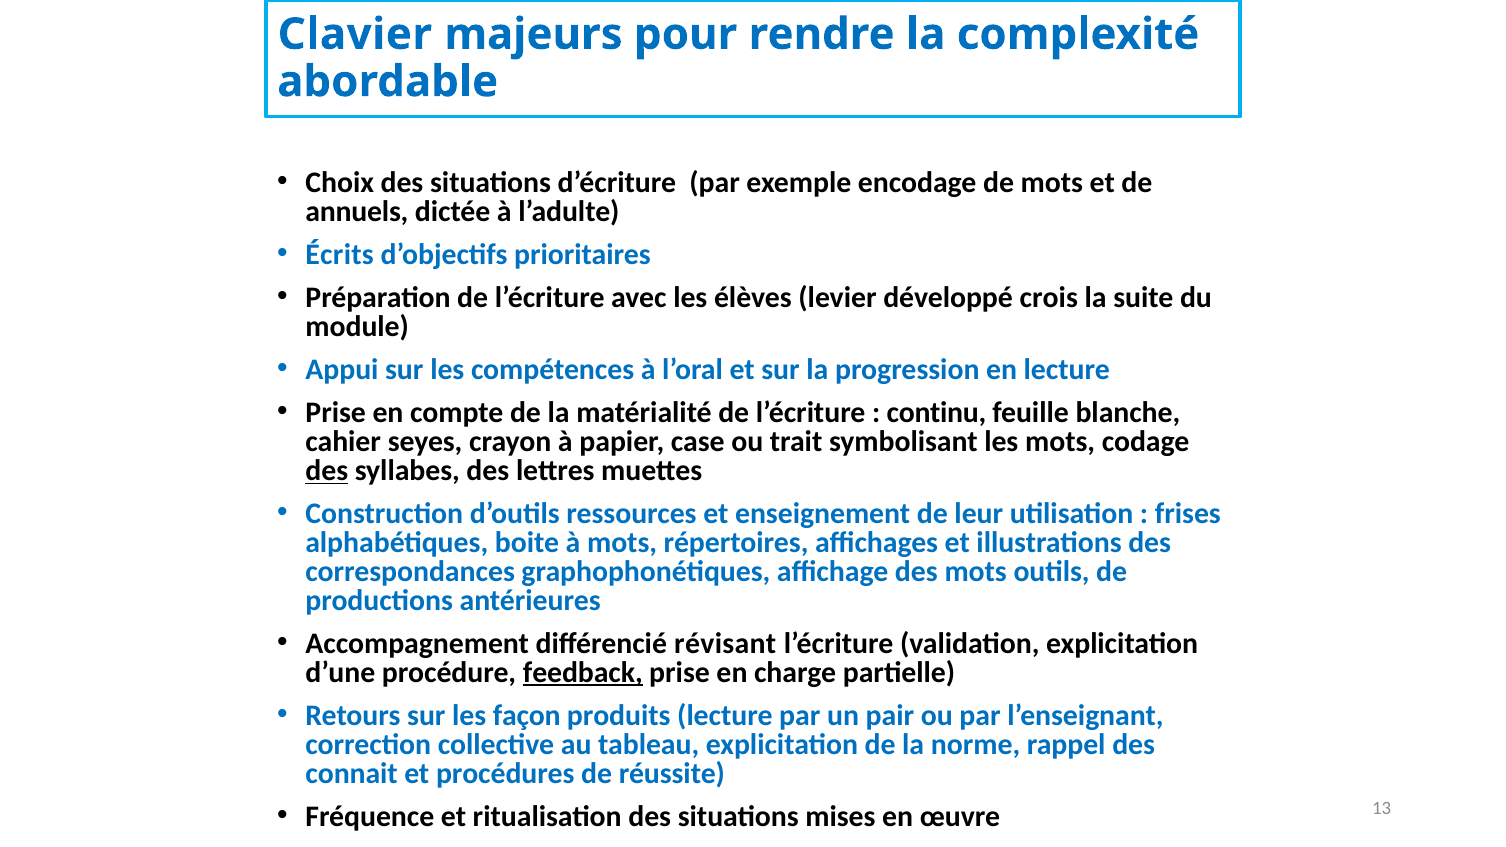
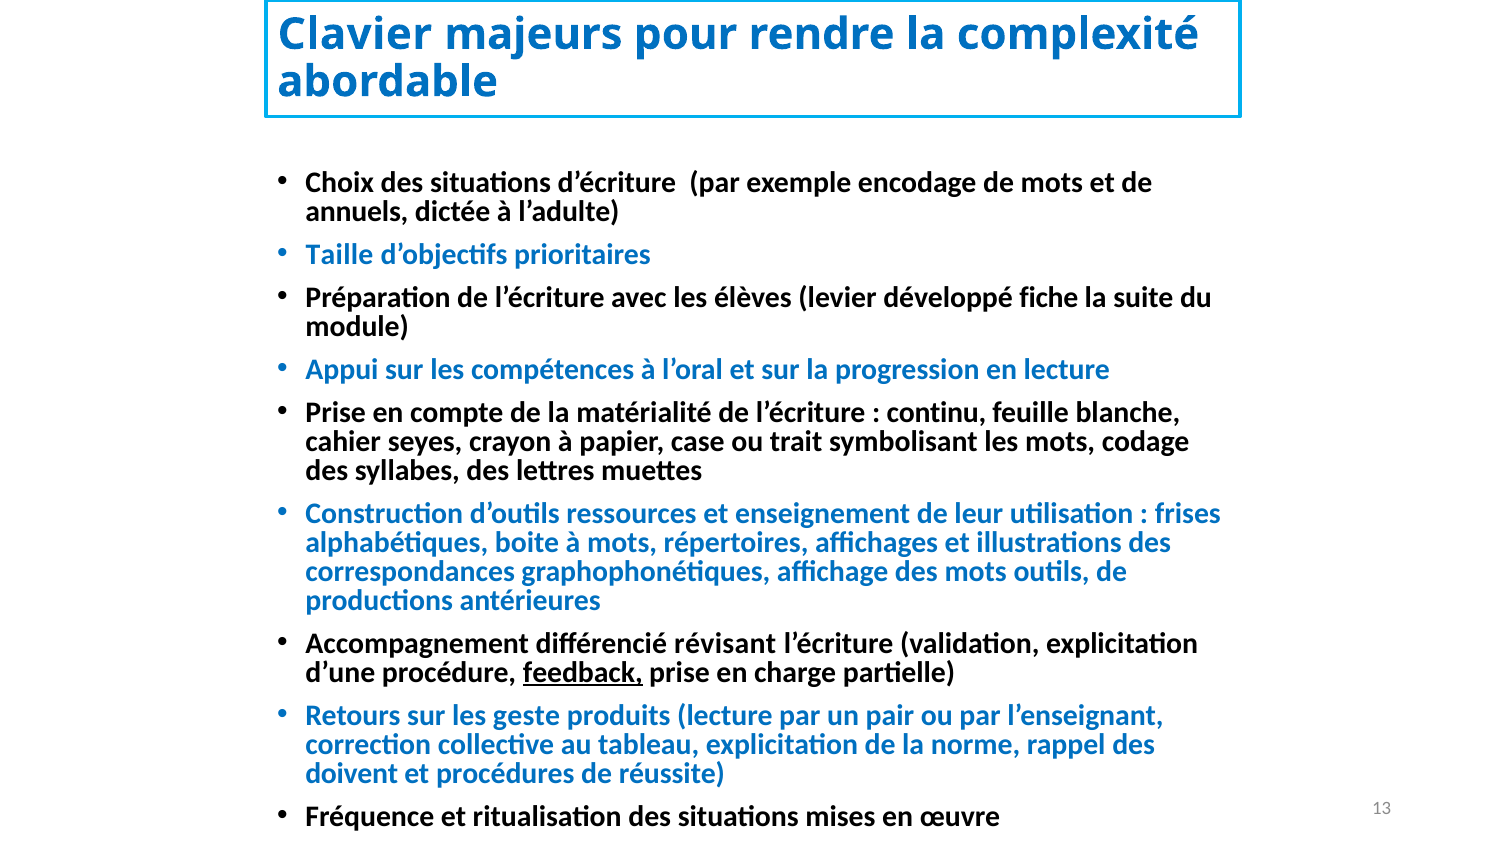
Écrits: Écrits -> Taille
crois: crois -> fiche
des at (327, 471) underline: present -> none
façon: façon -> geste
connait: connait -> doivent
